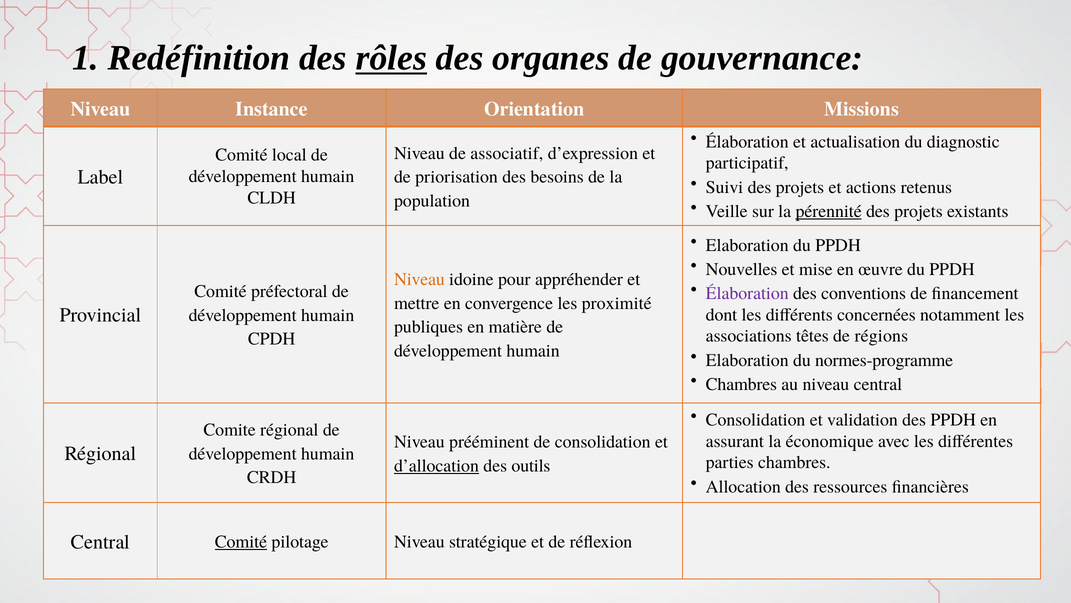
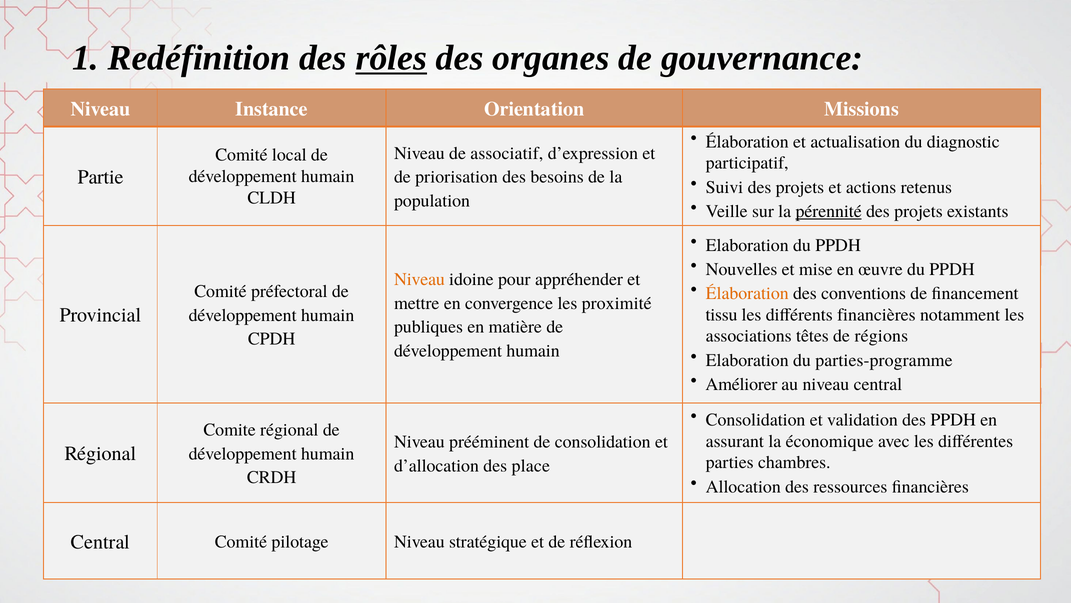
Label: Label -> Partie
Élaboration at (747, 293) colour: purple -> orange
dont: dont -> tissu
différents concernées: concernées -> financières
normes-programme: normes-programme -> parties-programme
Chambres at (741, 384): Chambres -> Améliorer
d’allocation underline: present -> none
outils: outils -> place
Comité at (241, 541) underline: present -> none
